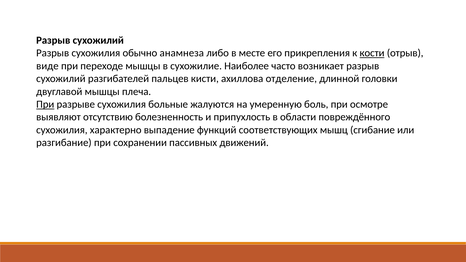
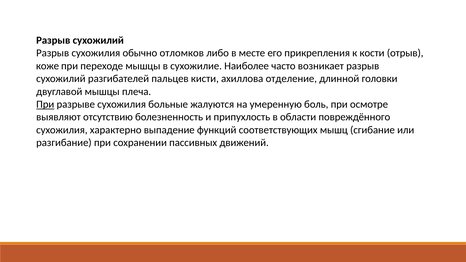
анамнеза: анамнеза -> отломков
кости underline: present -> none
виде: виде -> коже
